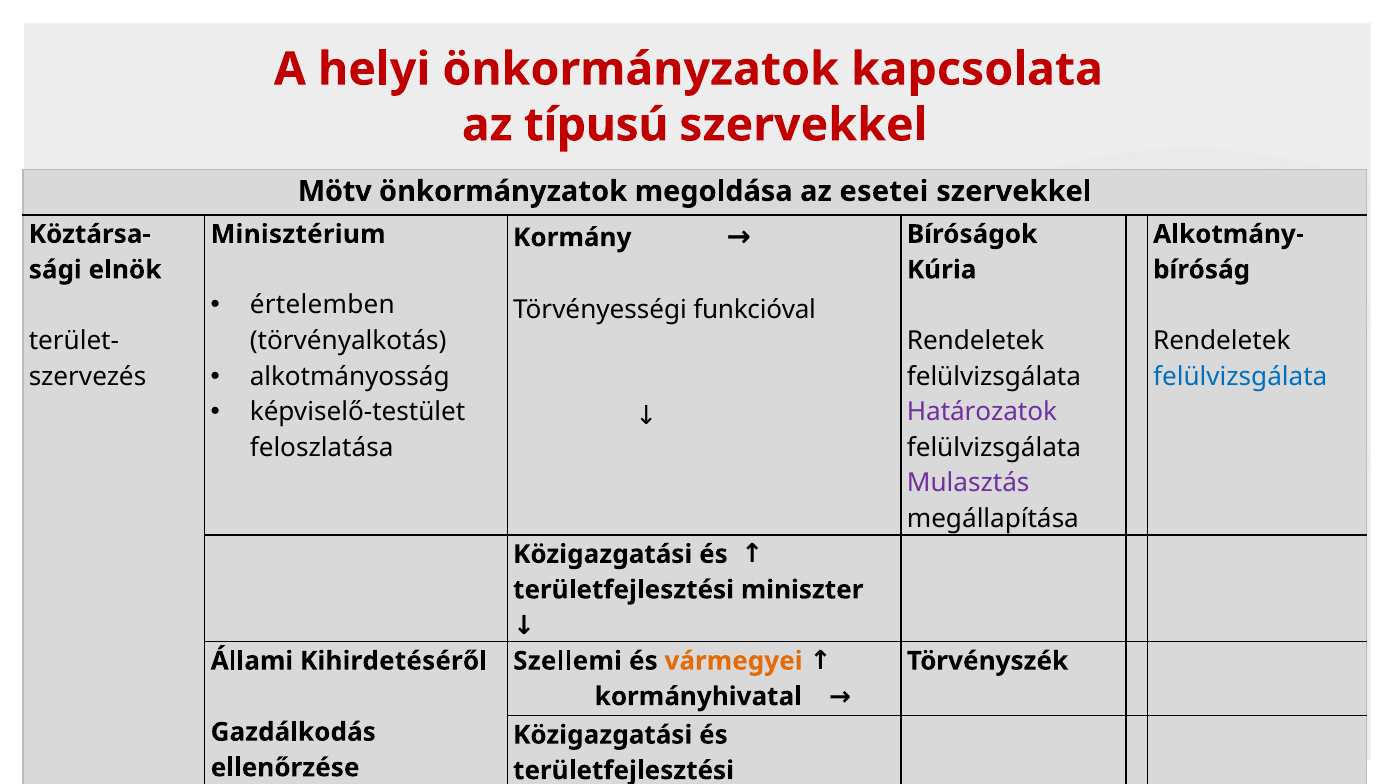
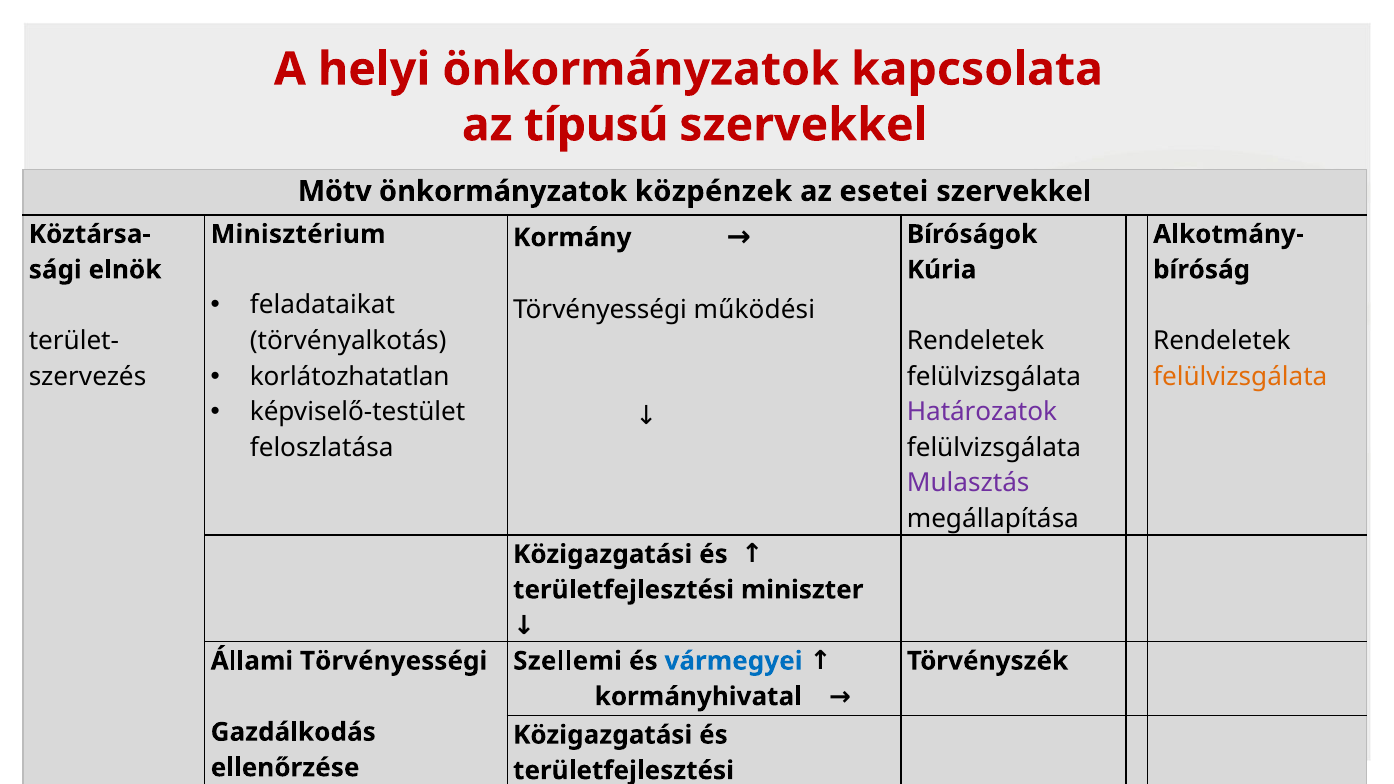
megoldása: megoldása -> közpénzek
értelemben: értelemben -> feladataikat
funkcióval: funkcióval -> működési
alkotmányosság: alkotmányosság -> korlátozhatatlan
felülvizsgálata at (1240, 377) colour: blue -> orange
Állami Kihirdetéséről: Kihirdetéséről -> Törvényességi
vármegyei colour: orange -> blue
